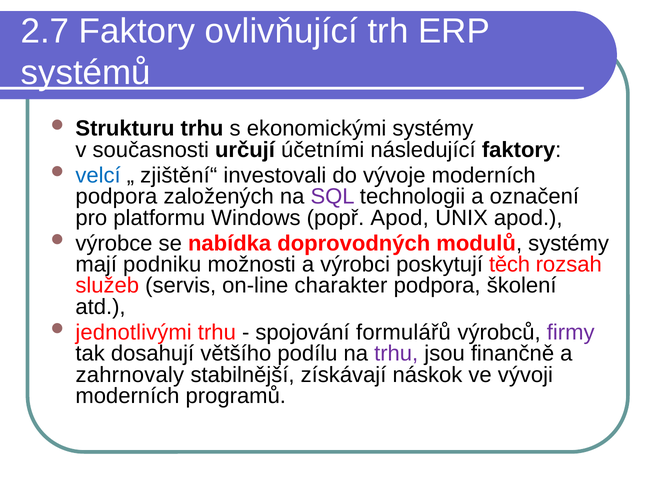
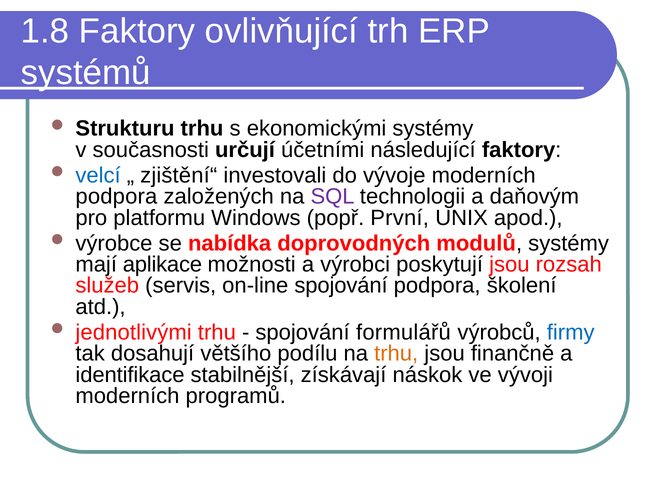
2.7: 2.7 -> 1.8
označení: označení -> daňovým
popř Apod: Apod -> První
podniku: podniku -> aplikace
poskytují těch: těch -> jsou
on-line charakter: charakter -> spojování
firmy colour: purple -> blue
trhu at (396, 353) colour: purple -> orange
zahrnovaly: zahrnovaly -> identifikace
